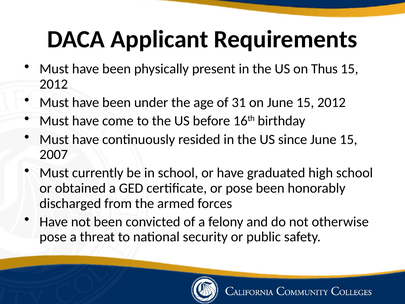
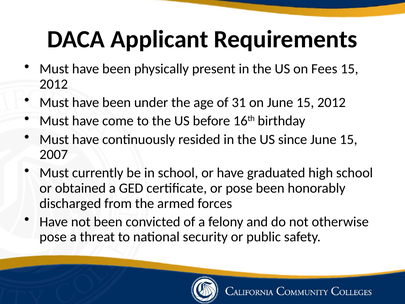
Thus: Thus -> Fees
